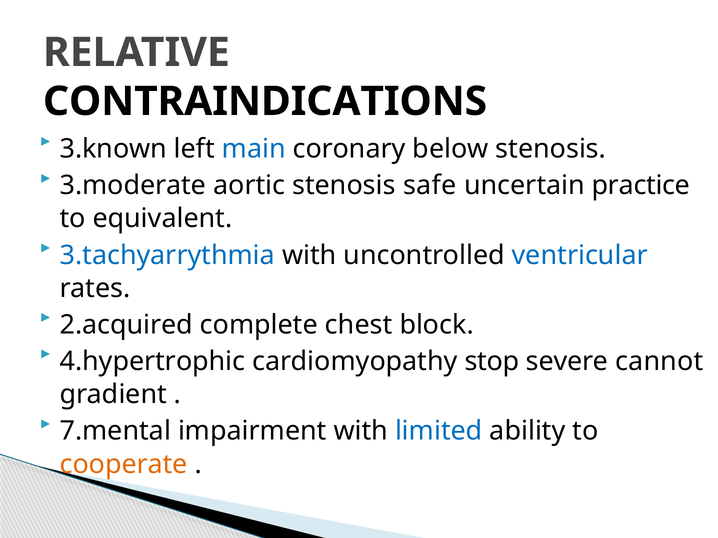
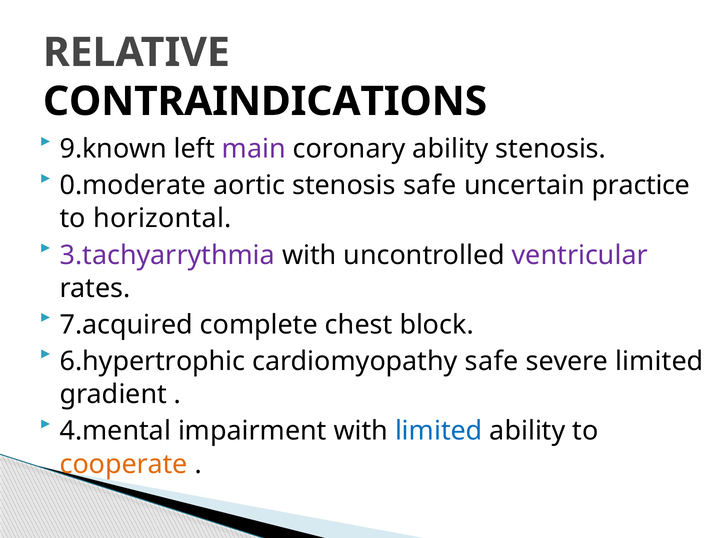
3.known: 3.known -> 9.known
main colour: blue -> purple
coronary below: below -> ability
3.moderate: 3.moderate -> 0.moderate
equivalent: equivalent -> horizontal
3.tachyarrythmia colour: blue -> purple
ventricular colour: blue -> purple
2.acquired: 2.acquired -> 7.acquired
4.hypertrophic: 4.hypertrophic -> 6.hypertrophic
cardiomyopathy stop: stop -> safe
severe cannot: cannot -> limited
7.mental: 7.mental -> 4.mental
